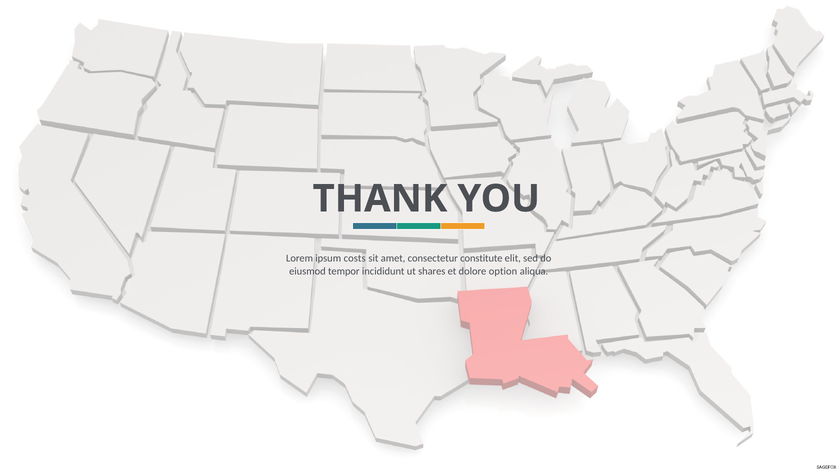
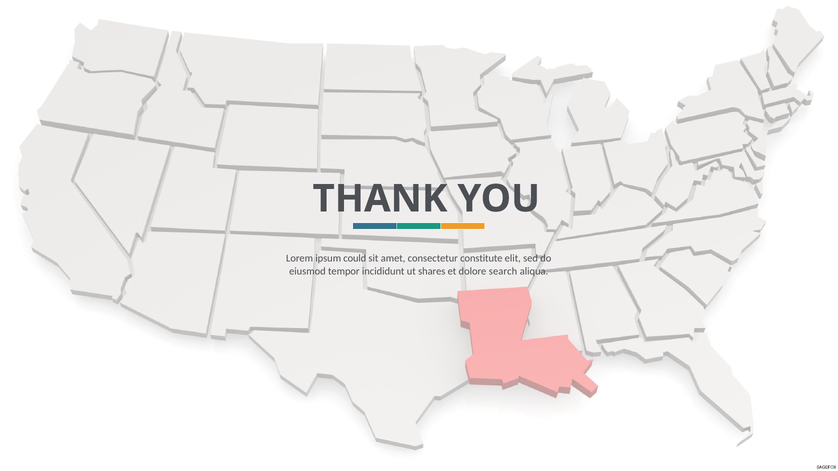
costs: costs -> could
option: option -> search
